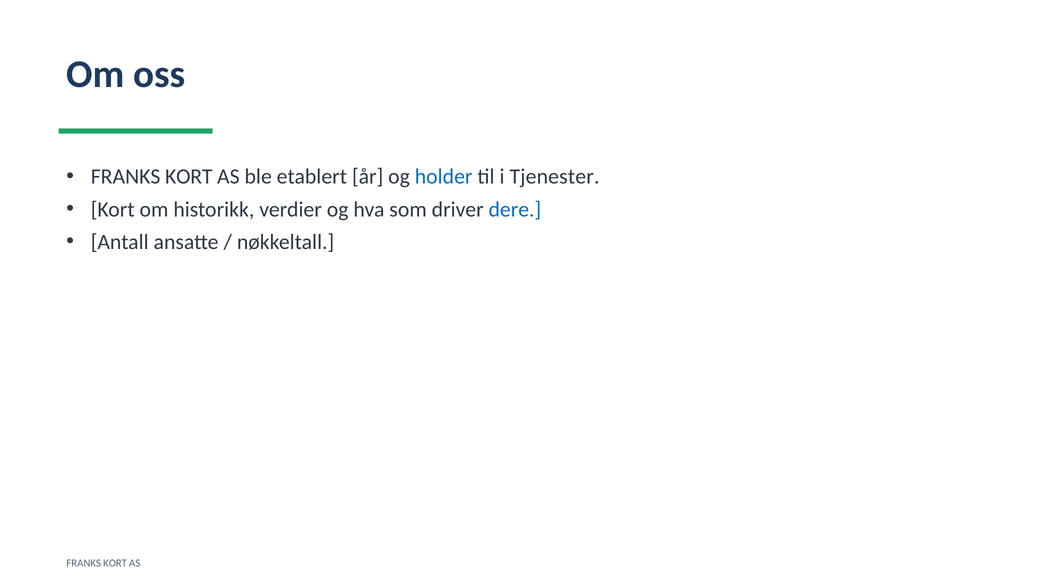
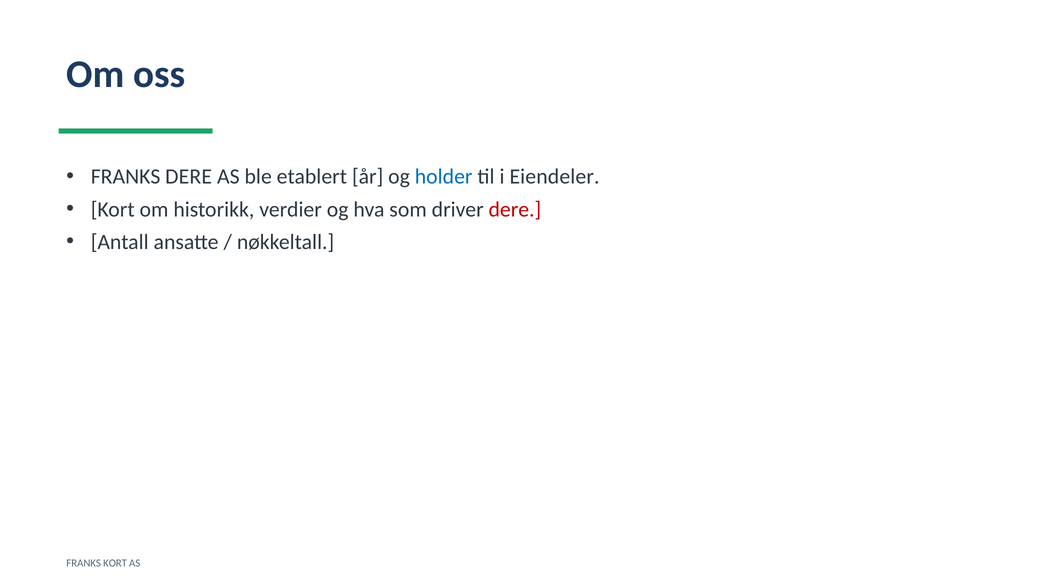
KORT at (189, 177): KORT -> DERE
Tjenester: Tjenester -> Eiendeler
dere at (515, 209) colour: blue -> red
